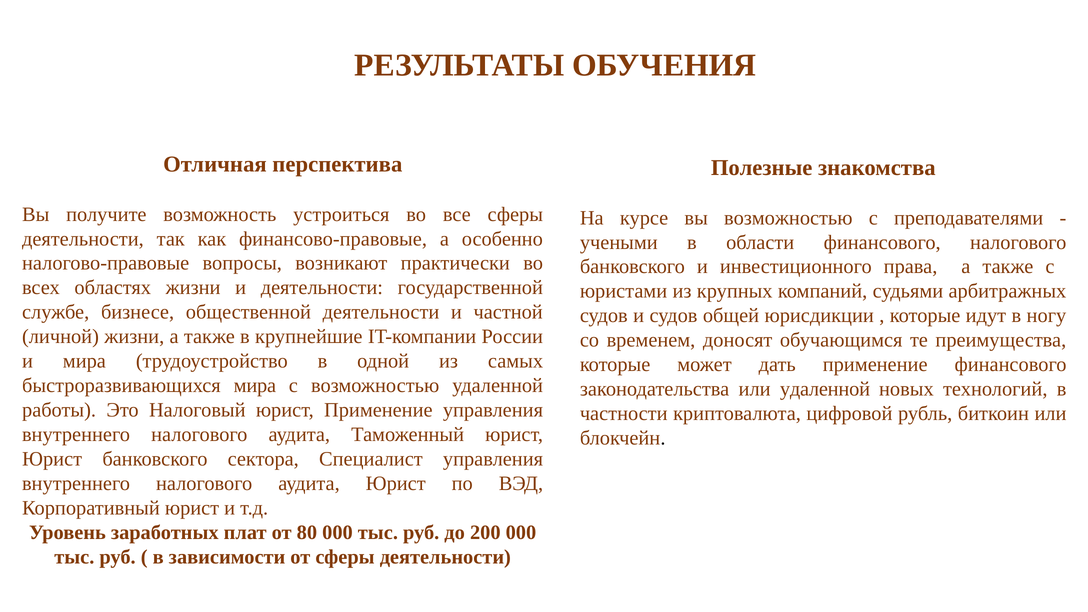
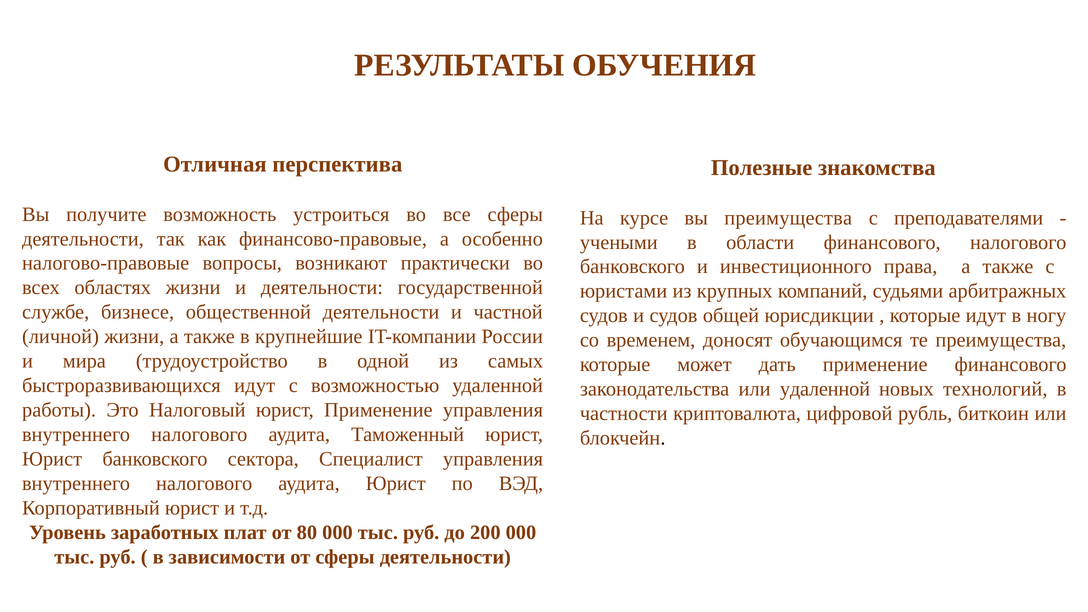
вы возможностью: возможностью -> преимущества
быстроразвивающихся мира: мира -> идут
